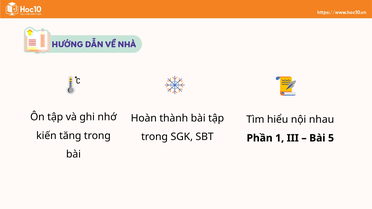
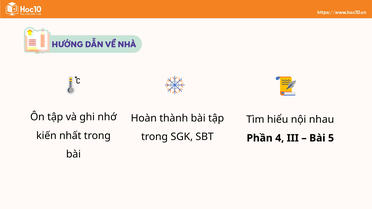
tăng: tăng -> nhất
1: 1 -> 4
